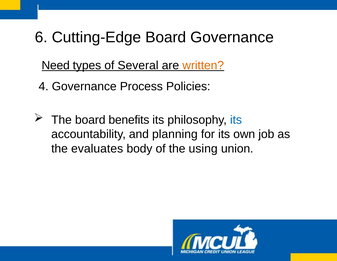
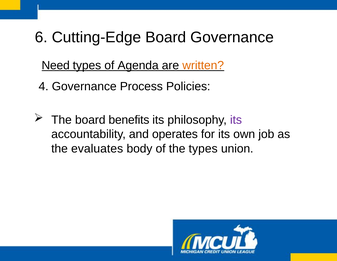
Several: Several -> Agenda
its at (236, 120) colour: blue -> purple
planning: planning -> operates
the using: using -> types
